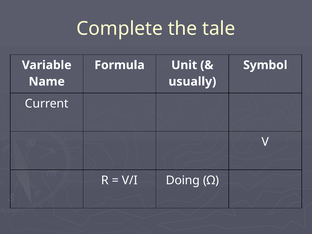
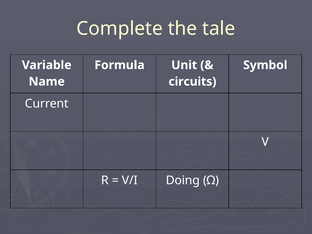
usually: usually -> circuits
